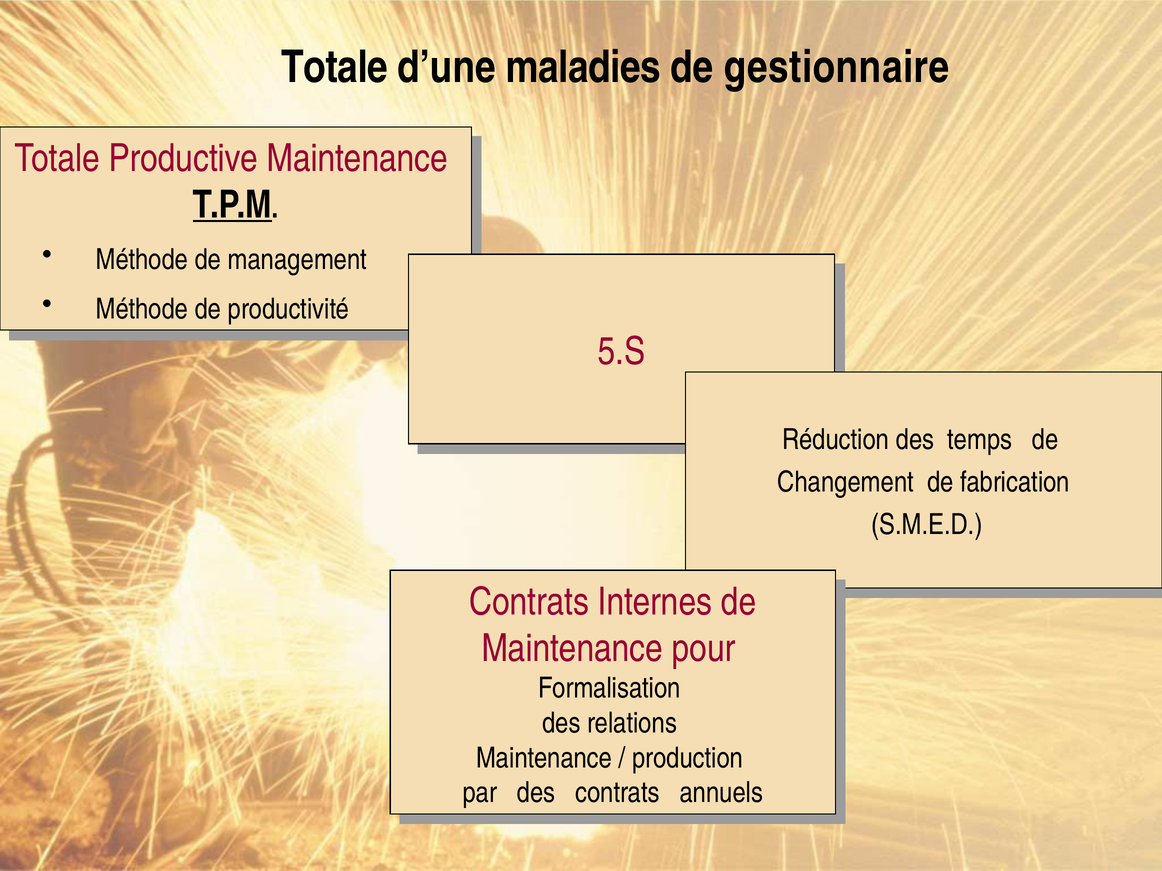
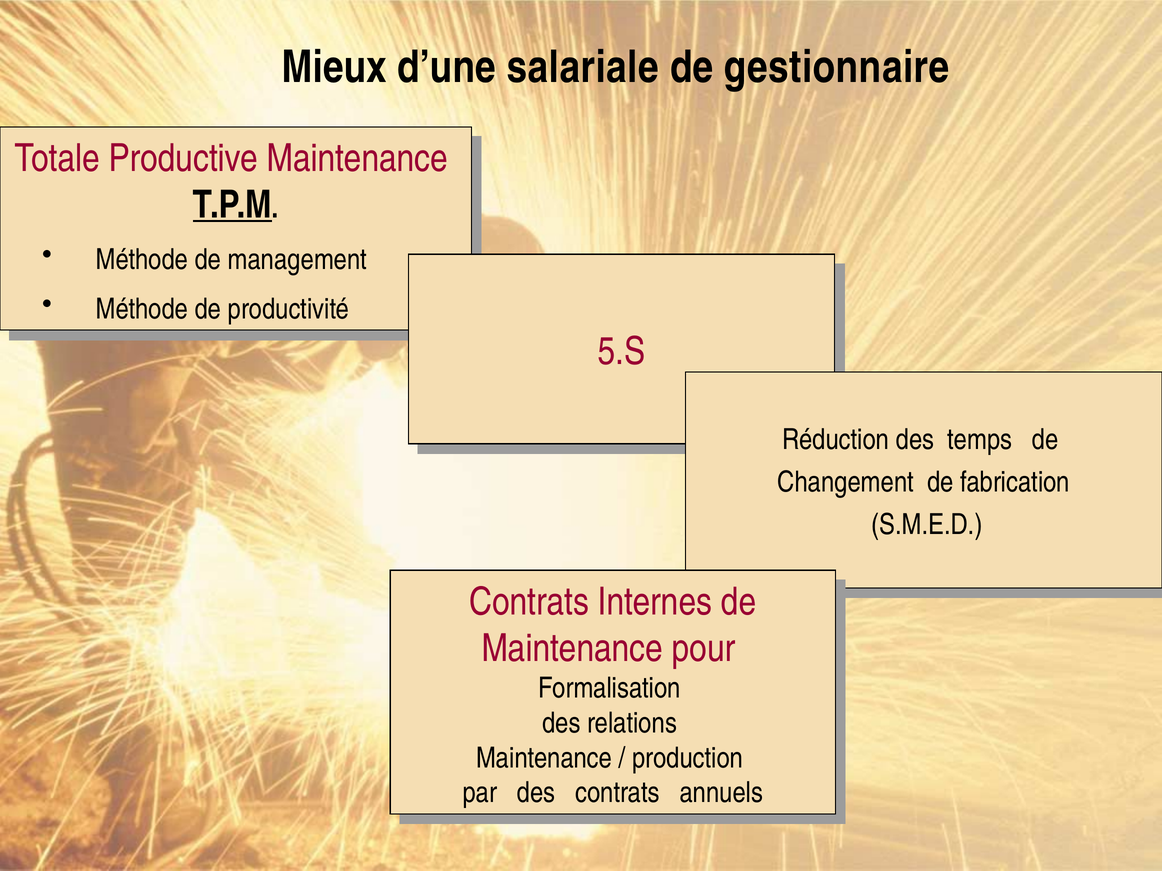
Totale at (335, 68): Totale -> Mieux
maladies: maladies -> salariale
